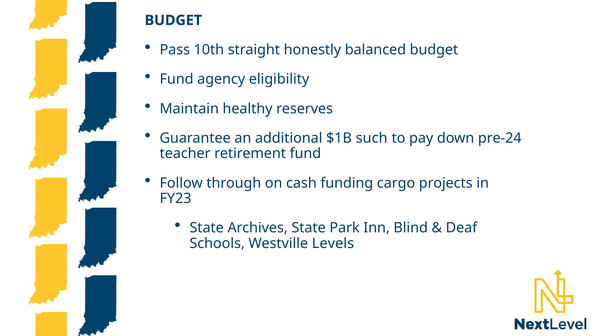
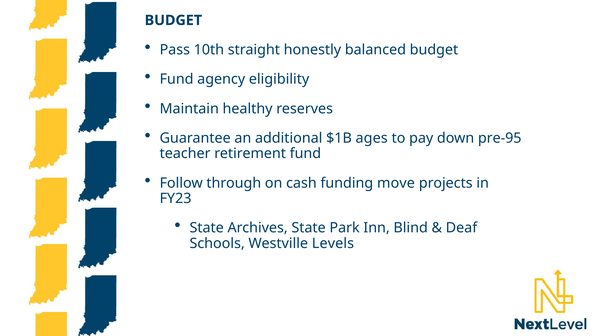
such: such -> ages
pre-24: pre-24 -> pre-95
cargo: cargo -> move
